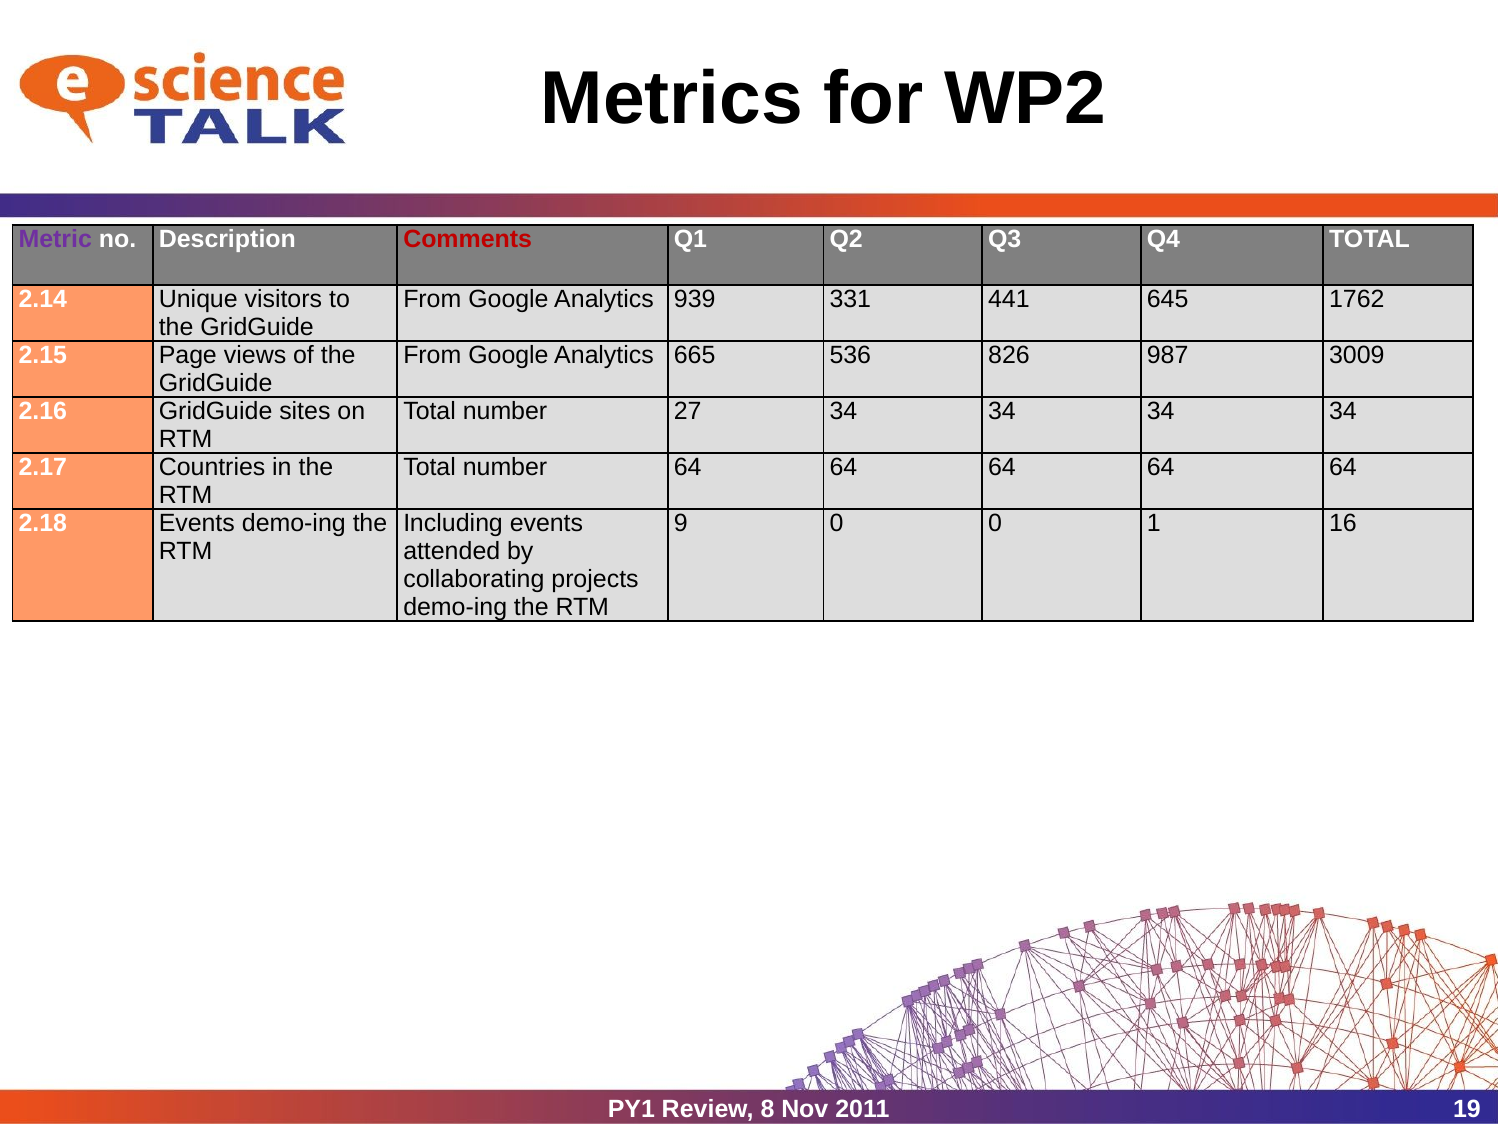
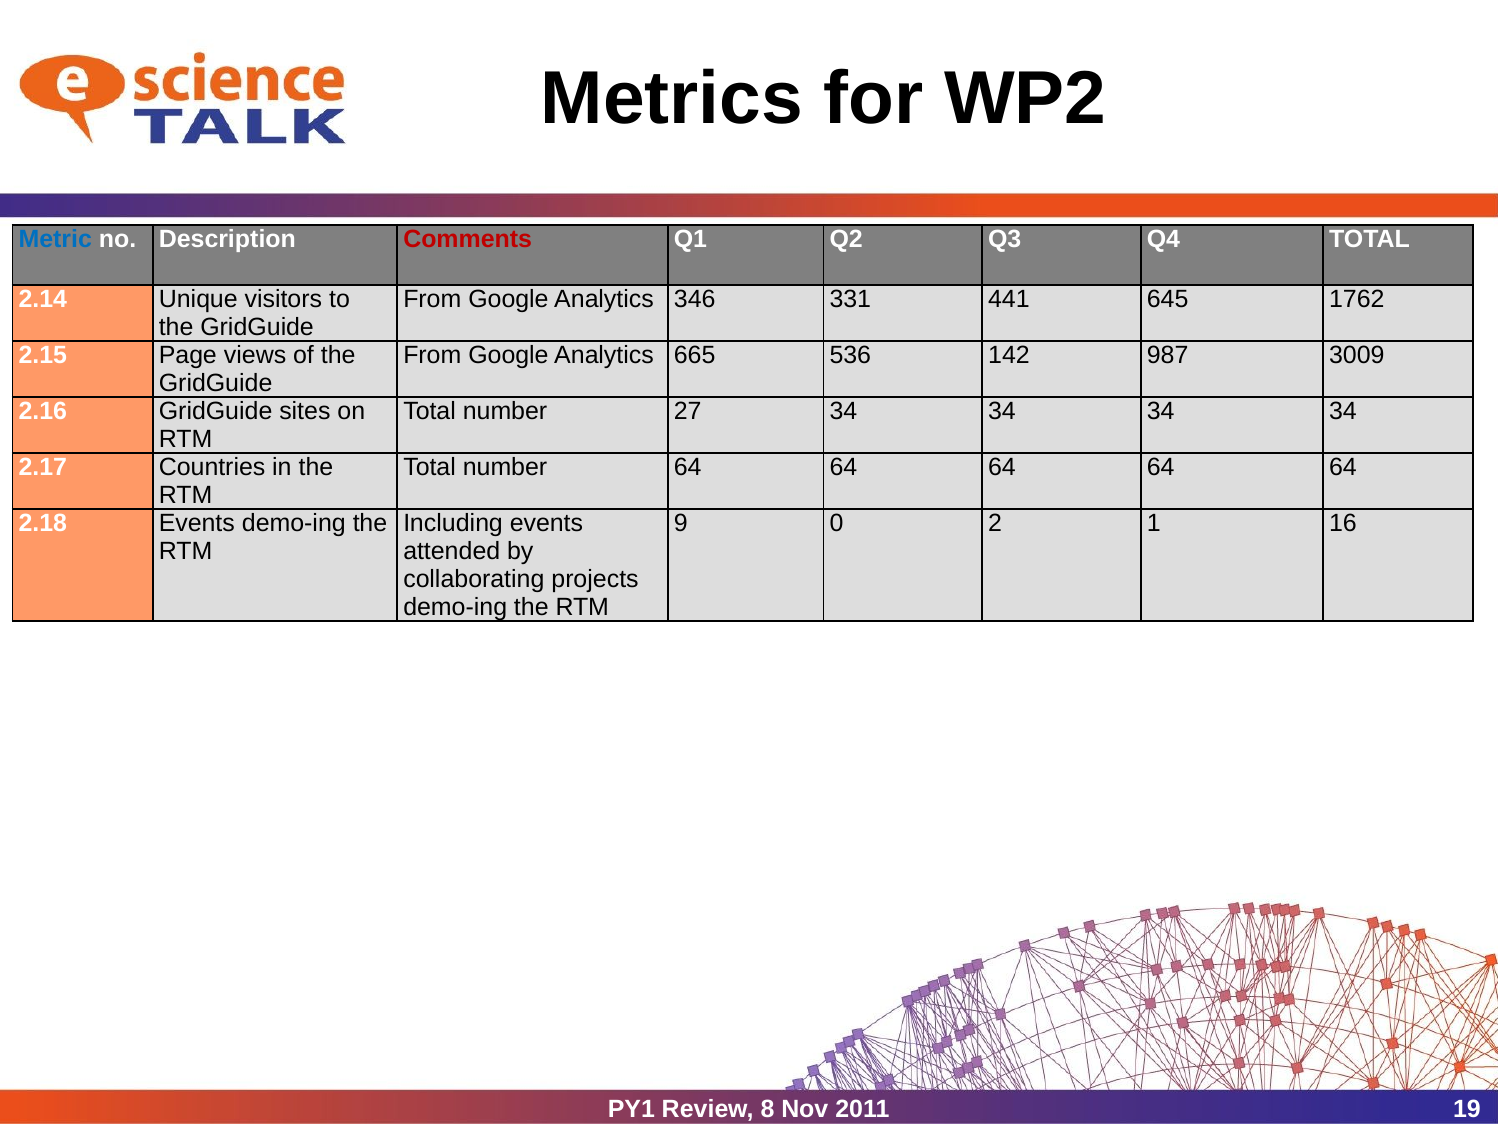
Metric colour: purple -> blue
939: 939 -> 346
826: 826 -> 142
0 0: 0 -> 2
